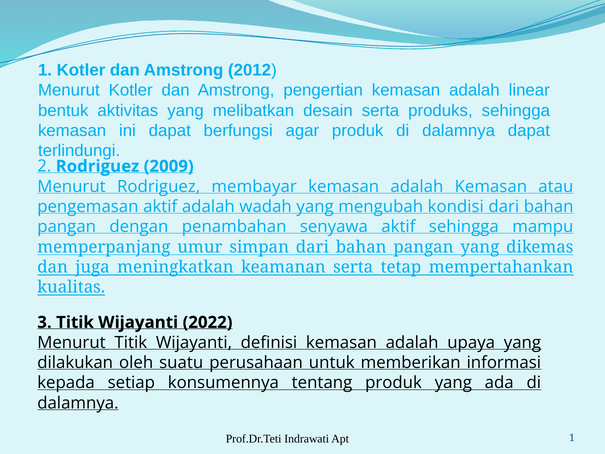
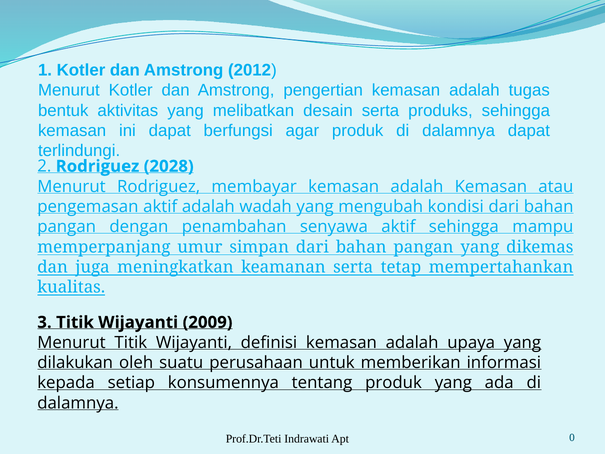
linear: linear -> tugas
2009: 2009 -> 2028
2022: 2022 -> 2009
Apt 1: 1 -> 0
